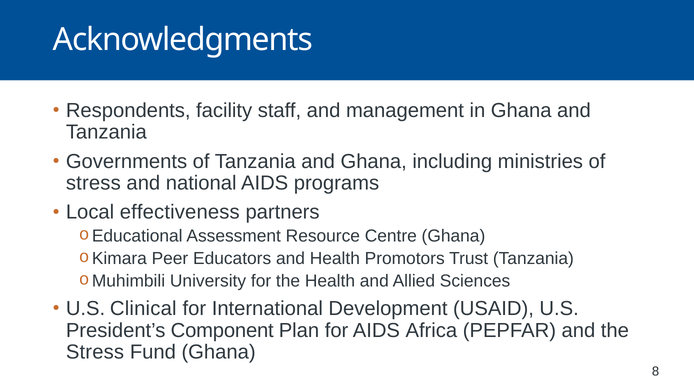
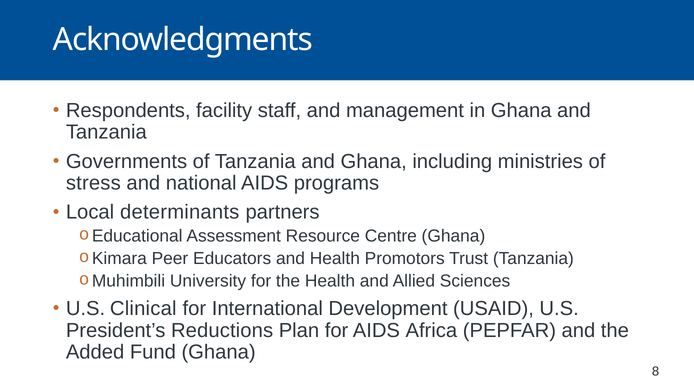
effectiveness: effectiveness -> determinants
Component: Component -> Reductions
Stress at (95, 352): Stress -> Added
